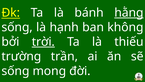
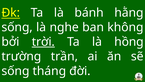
hằng underline: present -> none
hạnh: hạnh -> nghe
thiếu: thiếu -> hồng
mong: mong -> tháng
